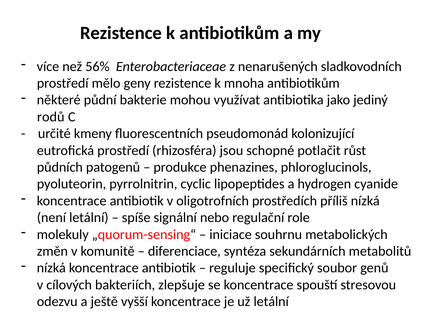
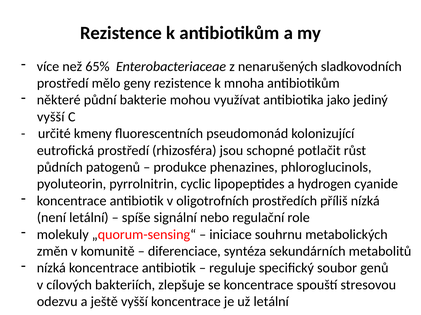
56%: 56% -> 65%
rodů at (51, 117): rodů -> vyšší
